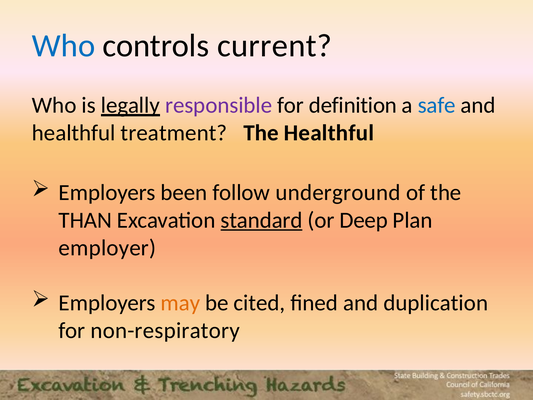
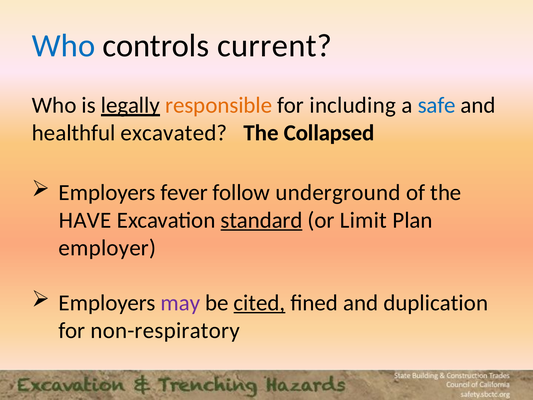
responsible colour: purple -> orange
definition: definition -> including
treatment: treatment -> excavated
The Healthful: Healthful -> Collapsed
been: been -> fever
THAN: THAN -> HAVE
Deep: Deep -> Limit
may colour: orange -> purple
cited underline: none -> present
